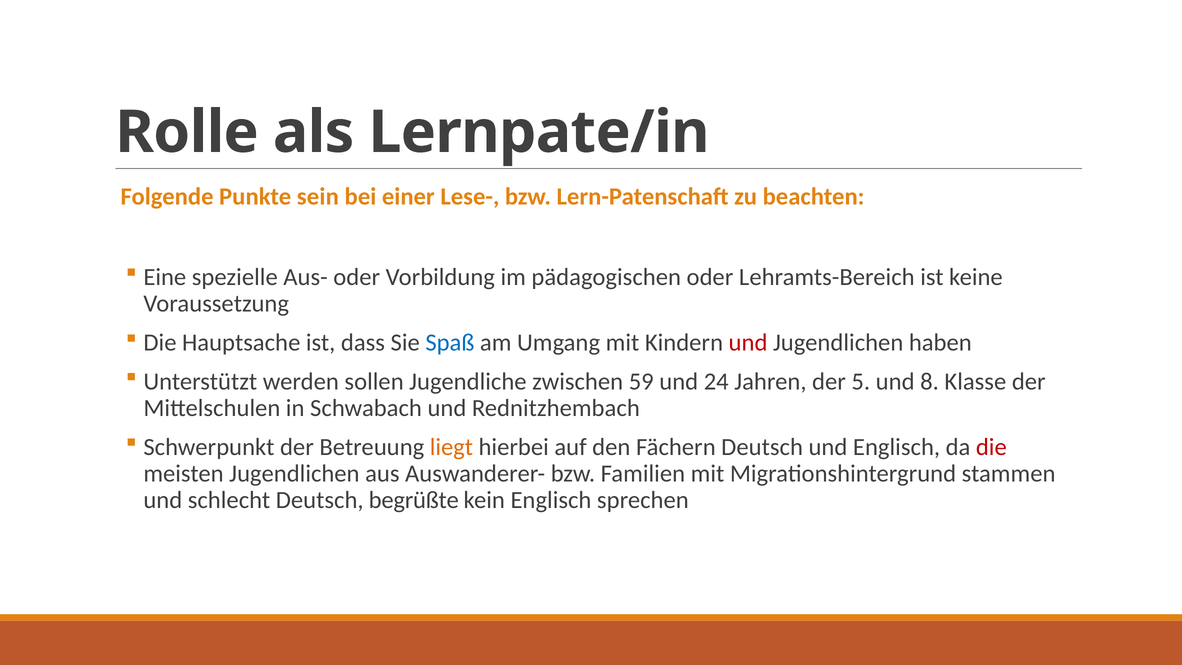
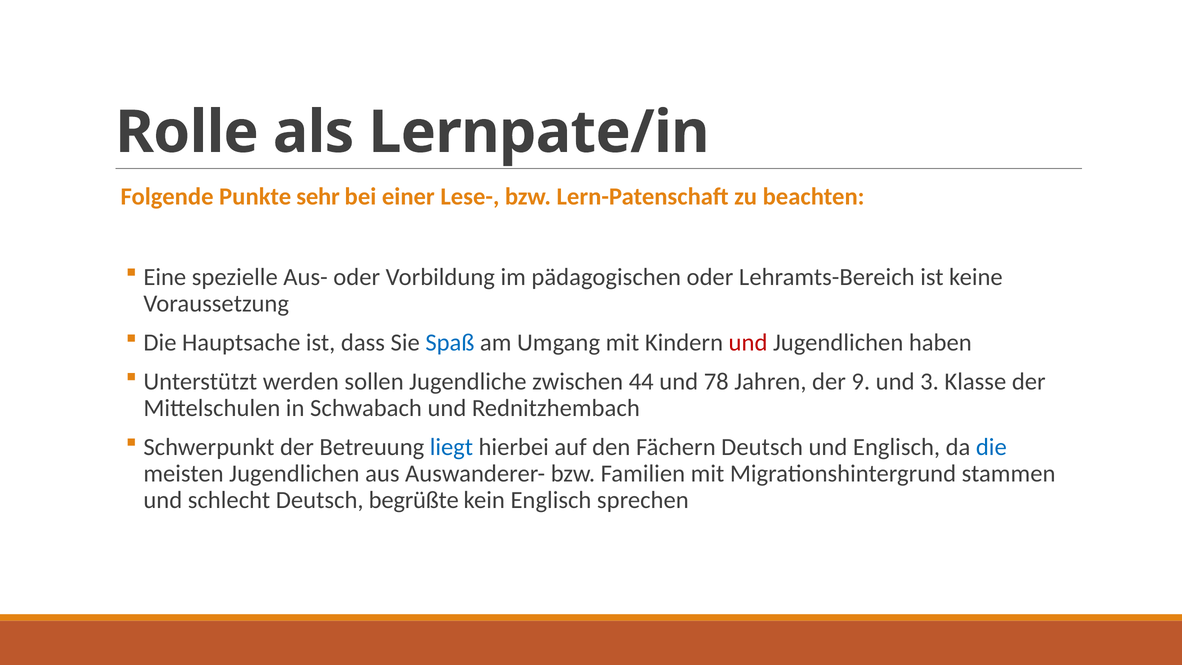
sein: sein -> sehr
59: 59 -> 44
24: 24 -> 78
5: 5 -> 9
8: 8 -> 3
liegt colour: orange -> blue
die at (991, 447) colour: red -> blue
